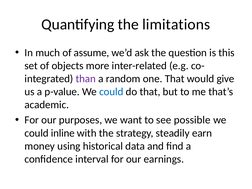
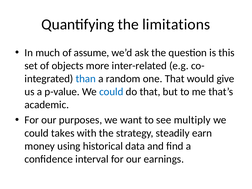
than colour: purple -> blue
possible: possible -> multiply
inline: inline -> takes
